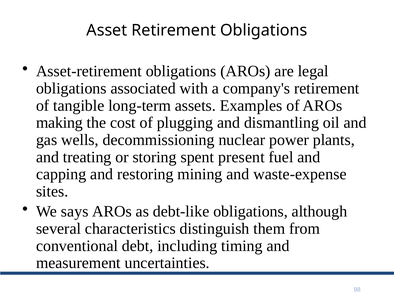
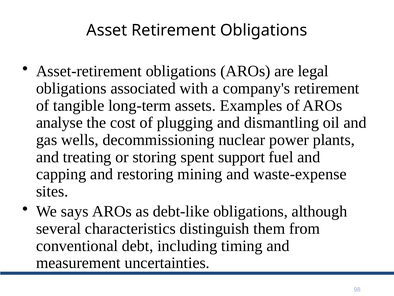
making: making -> analyse
present: present -> support
